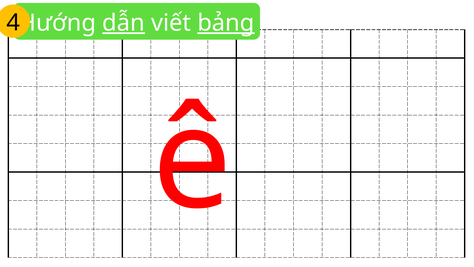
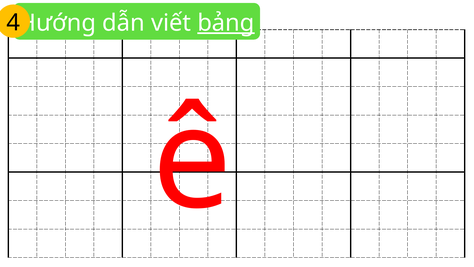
dẫn underline: present -> none
